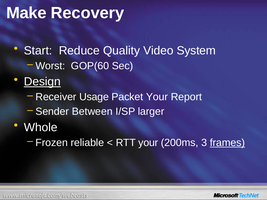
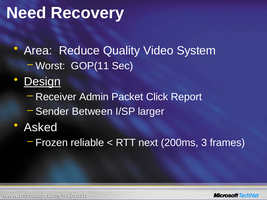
Make: Make -> Need
Start: Start -> Area
GOP(60: GOP(60 -> GOP(11
Usage: Usage -> Admin
Packet Your: Your -> Click
Whole: Whole -> Asked
RTT your: your -> next
frames underline: present -> none
